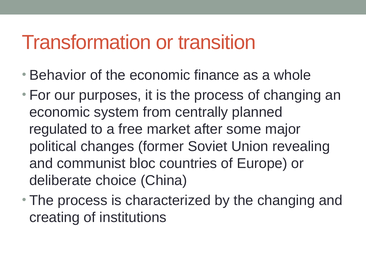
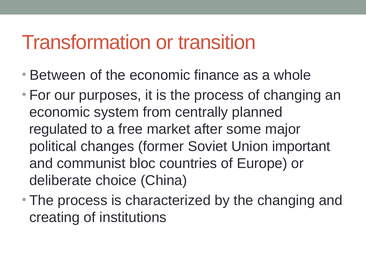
Behavior: Behavior -> Between
revealing: revealing -> important
